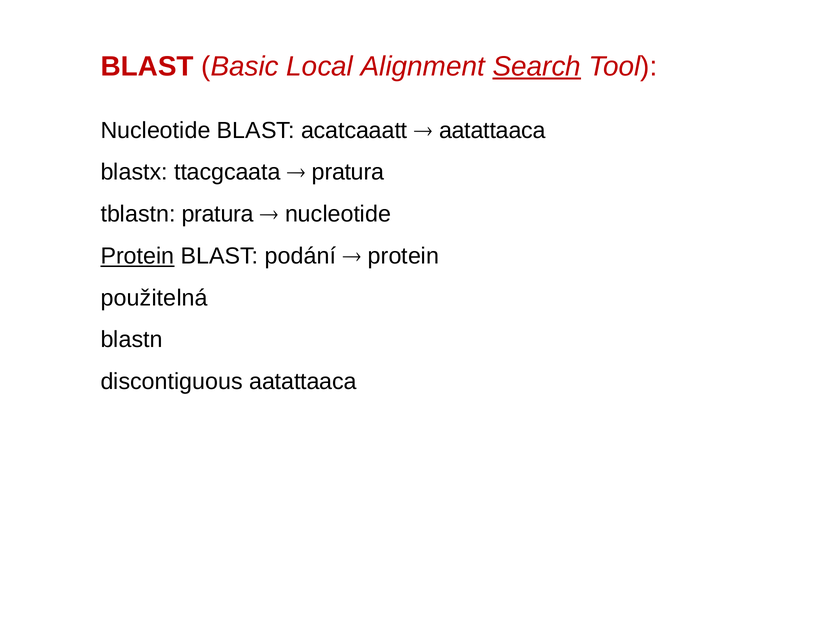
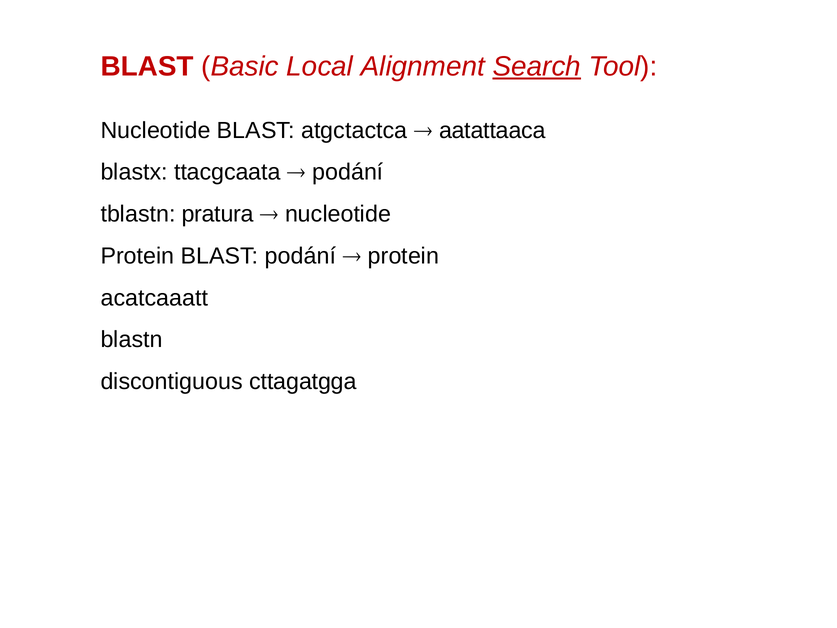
acatcaaatt: acatcaaatt -> atgctactca
pratura at (348, 172): pratura -> podání
Protein at (137, 256) underline: present -> none
použitelná: použitelná -> acatcaaatt
discontiguous aatattaaca: aatattaaca -> cttagatgga
